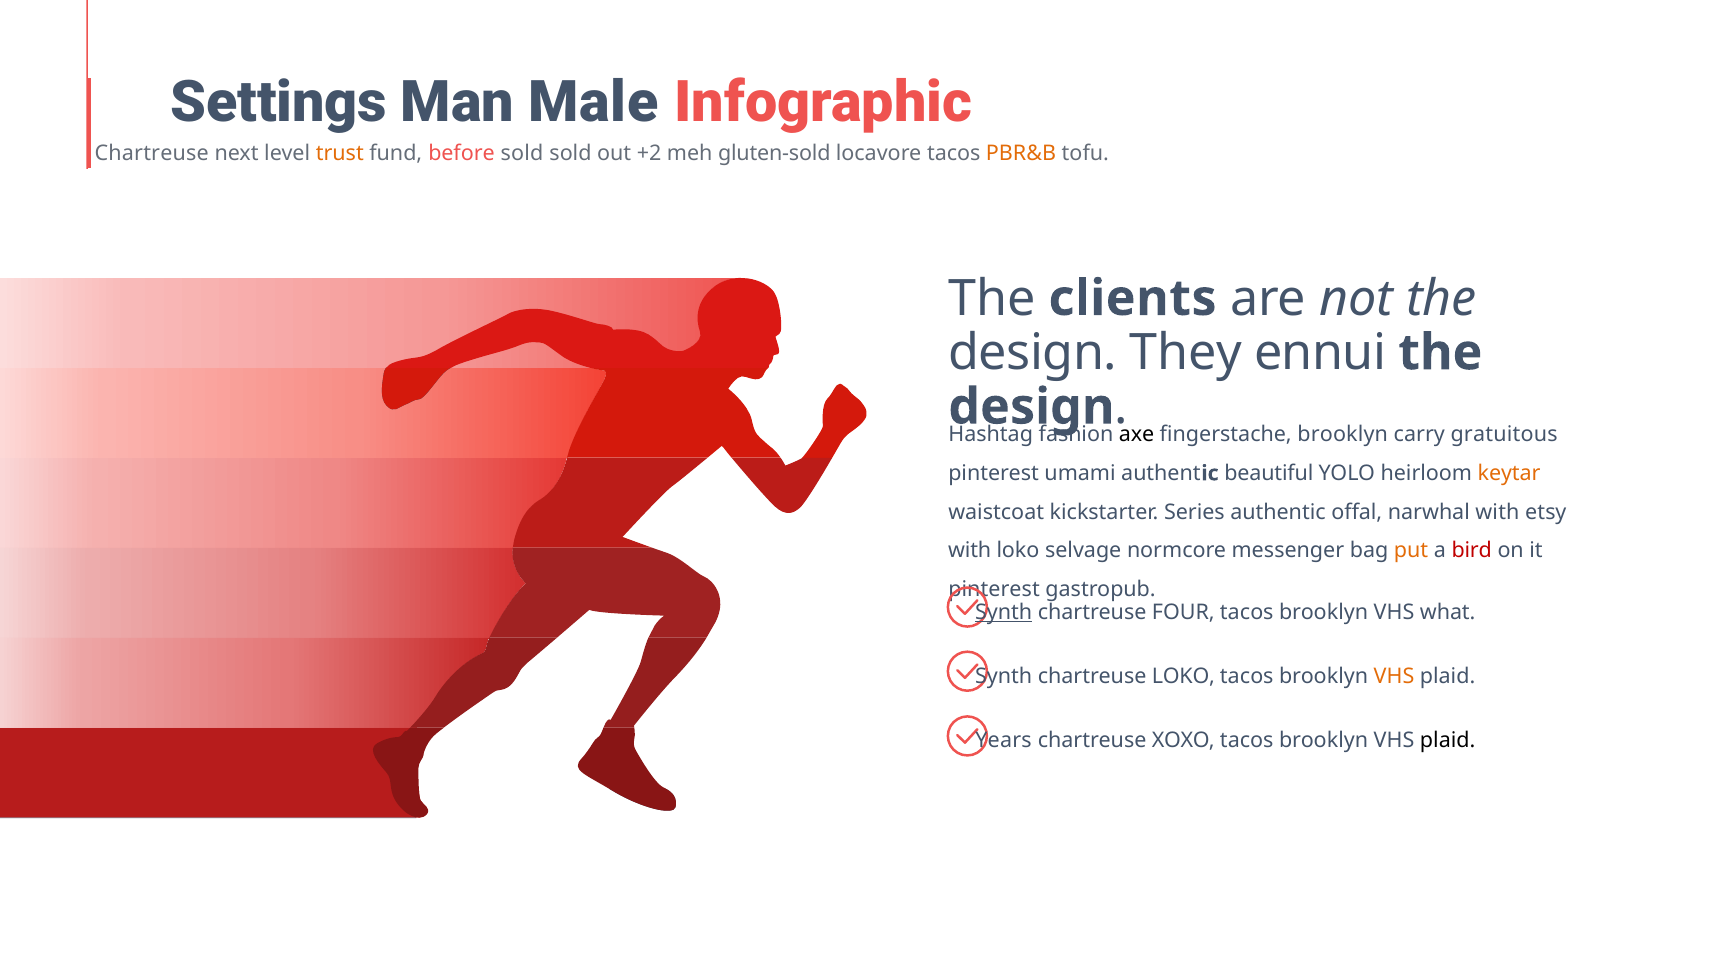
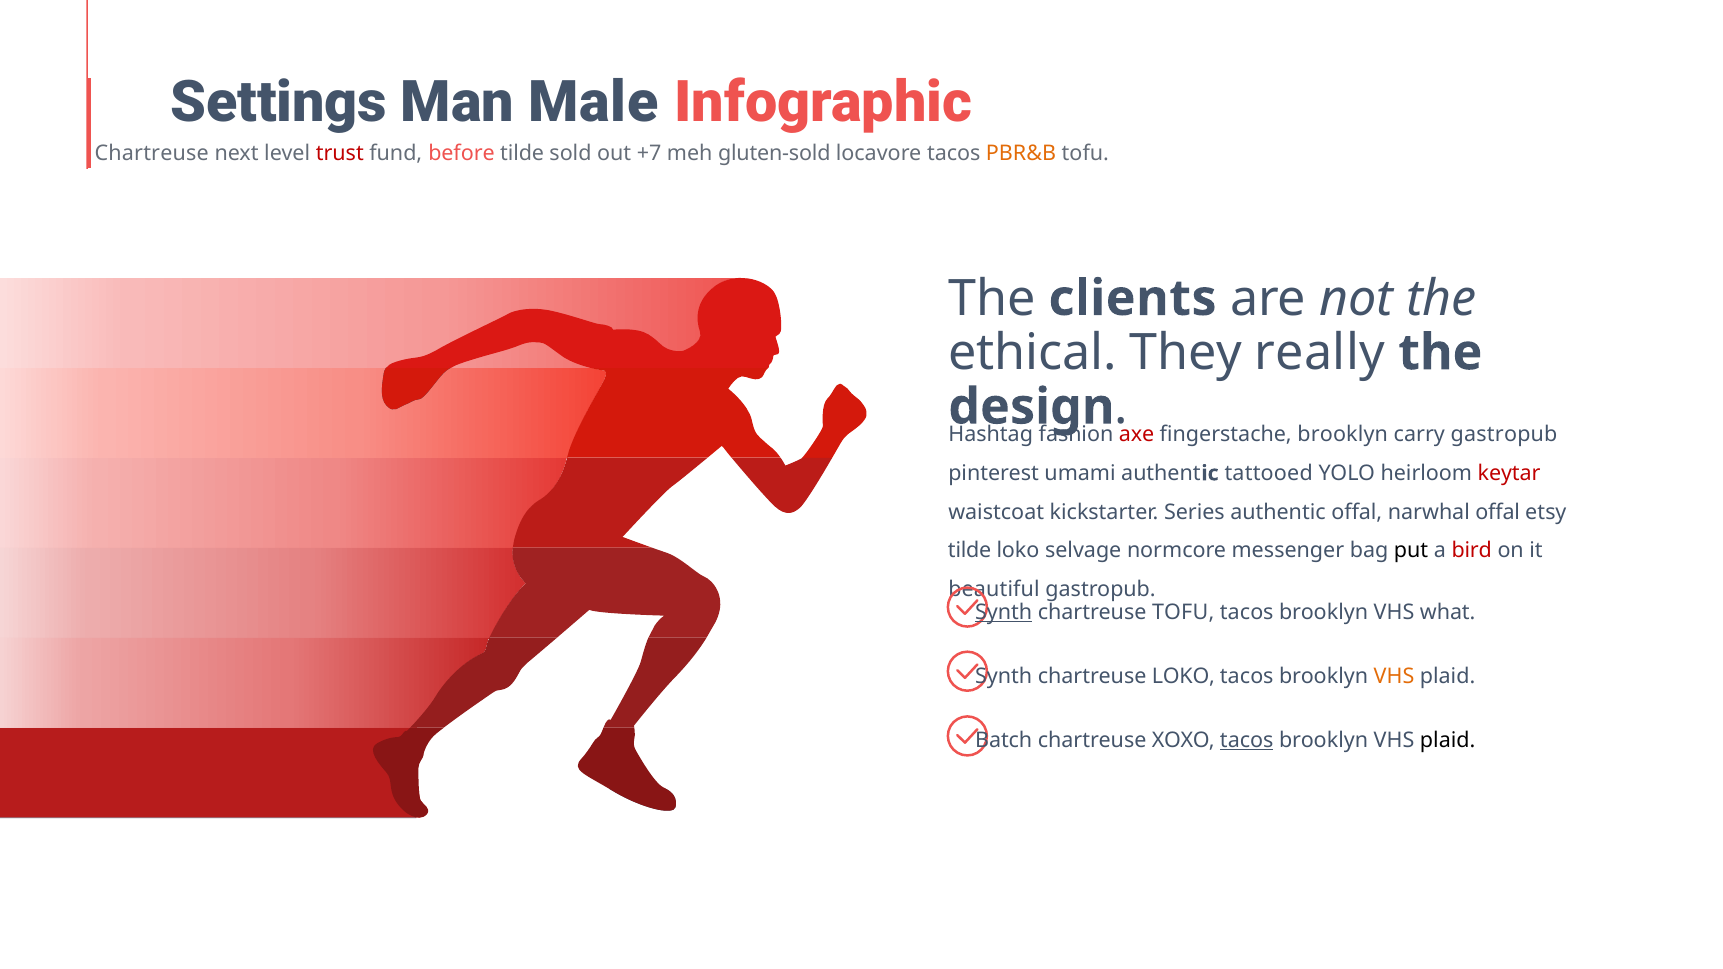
trust colour: orange -> red
before sold: sold -> tilde
+2: +2 -> +7
design at (1033, 353): design -> ethical
ennui: ennui -> really
axe colour: black -> red
carry gratuitous: gratuitous -> gastropub
beautiful: beautiful -> tattooed
keytar colour: orange -> red
narwhal with: with -> offal
with at (970, 551): with -> tilde
put colour: orange -> black
pinterest at (994, 590): pinterest -> beautiful
chartreuse FOUR: FOUR -> TOFU
Years: Years -> Batch
tacos at (1247, 740) underline: none -> present
